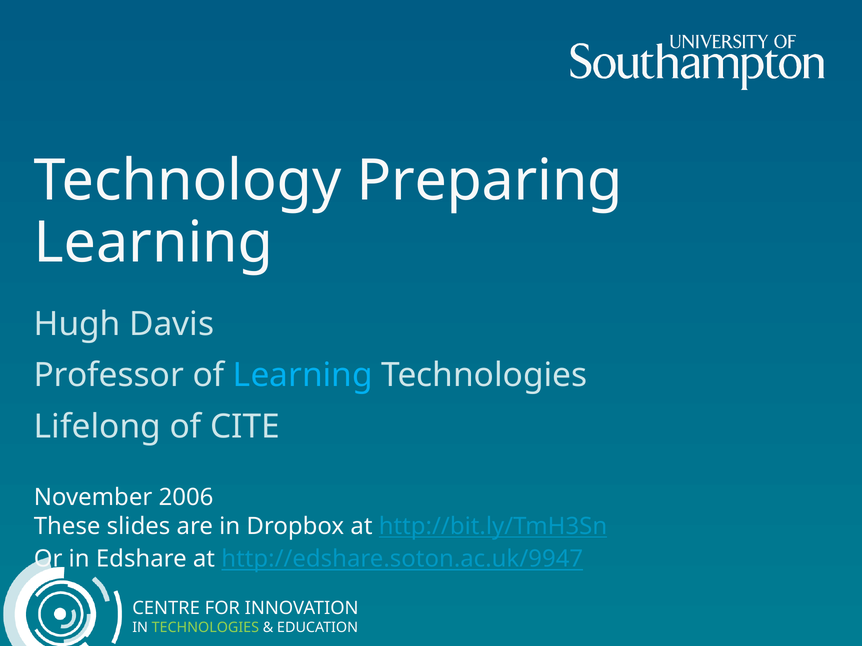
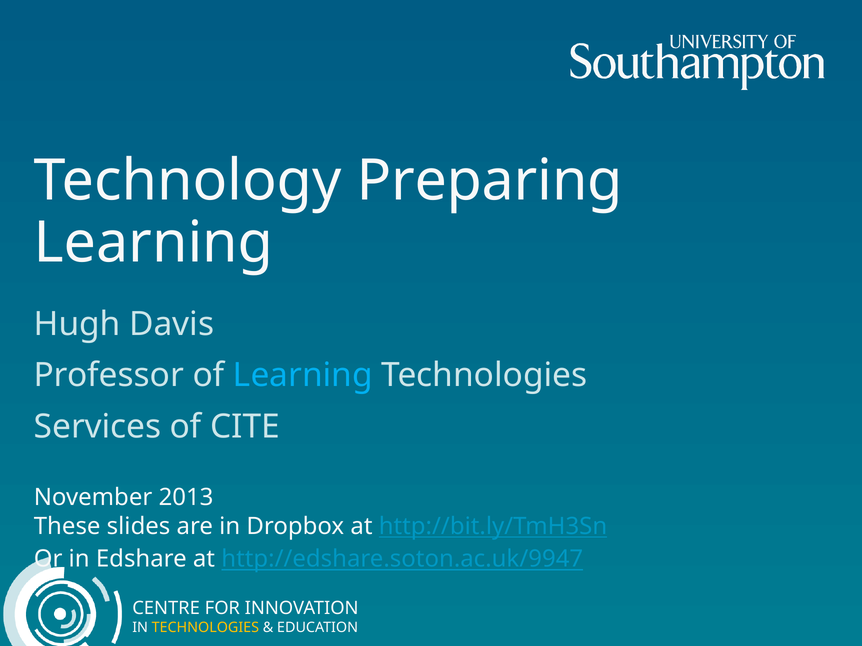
Lifelong: Lifelong -> Services
2006: 2006 -> 2013
TECHNOLOGIES at (205, 628) colour: light green -> yellow
